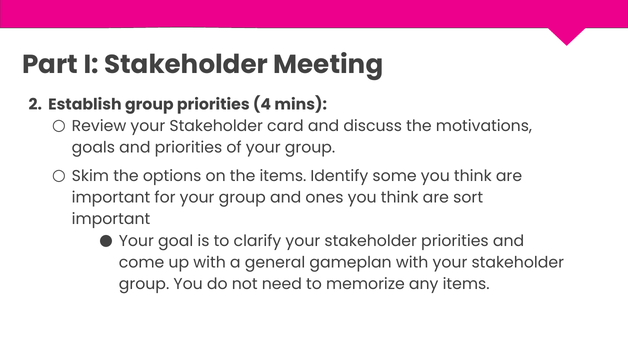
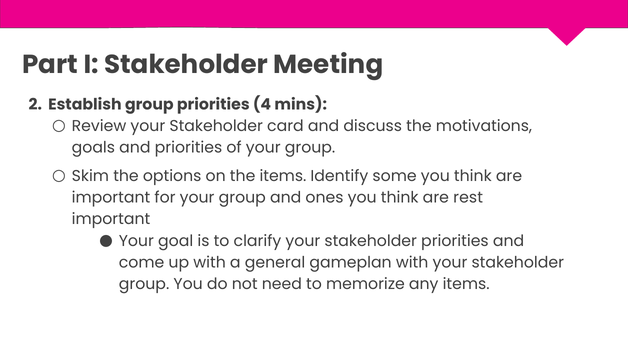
sort: sort -> rest
